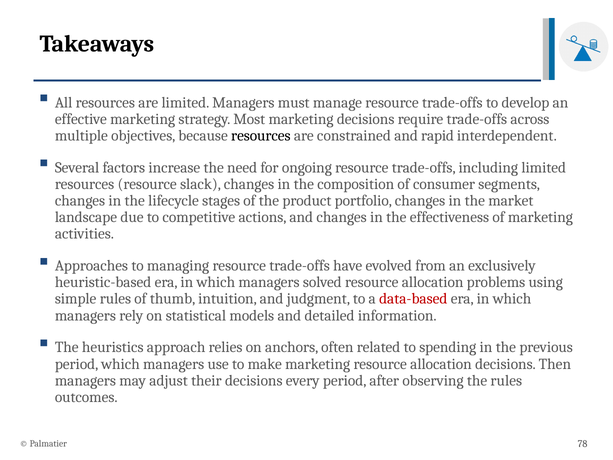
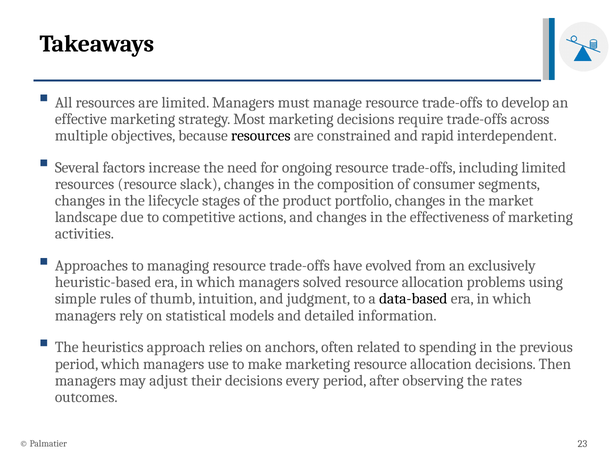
data-based colour: red -> black
the rules: rules -> rates
78: 78 -> 23
